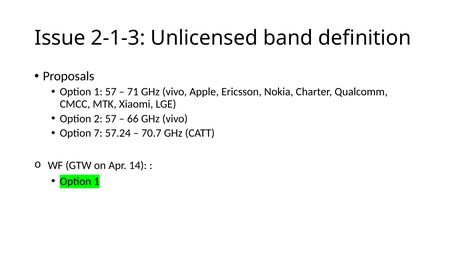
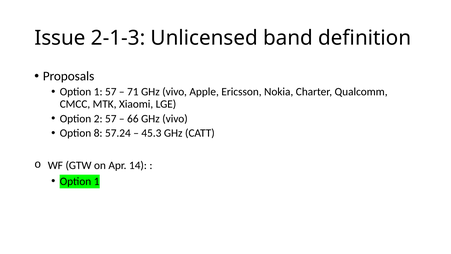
7: 7 -> 8
70.7: 70.7 -> 45.3
